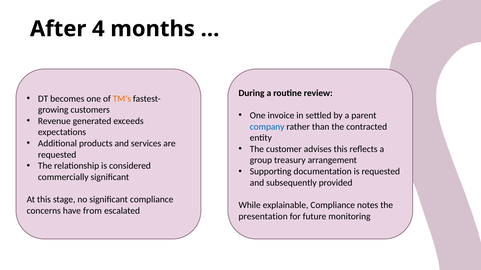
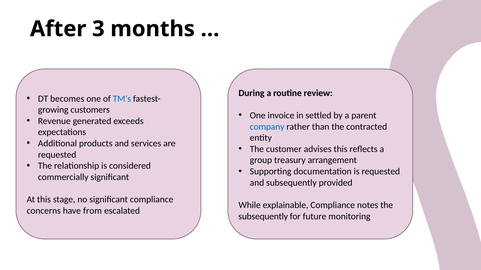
4: 4 -> 3
TM’s colour: orange -> blue
presentation at (263, 217): presentation -> subsequently
